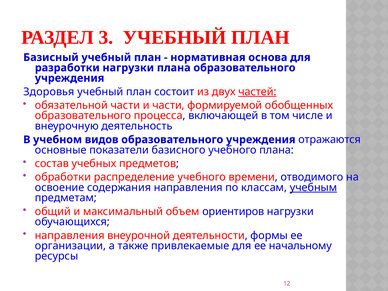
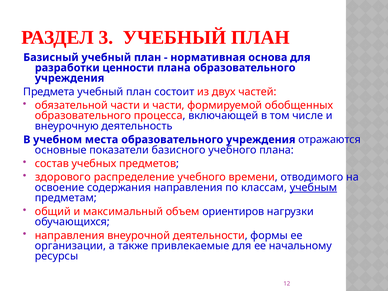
разработки нагрузки: нагрузки -> ценности
Здоровья: Здоровья -> Предмета
частей underline: present -> none
видов: видов -> места
обработки: обработки -> здорового
